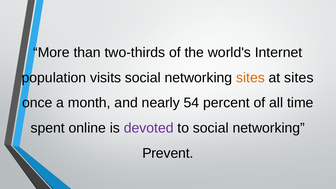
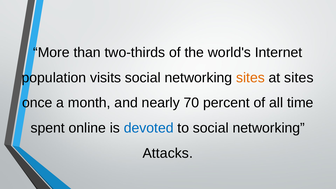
54: 54 -> 70
devoted colour: purple -> blue
Prevent: Prevent -> Attacks
